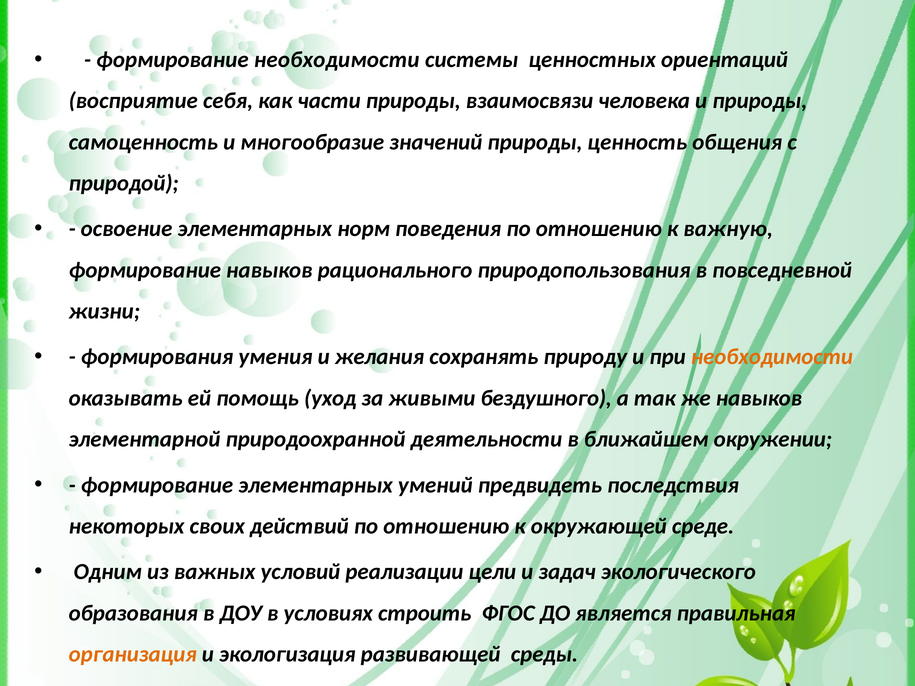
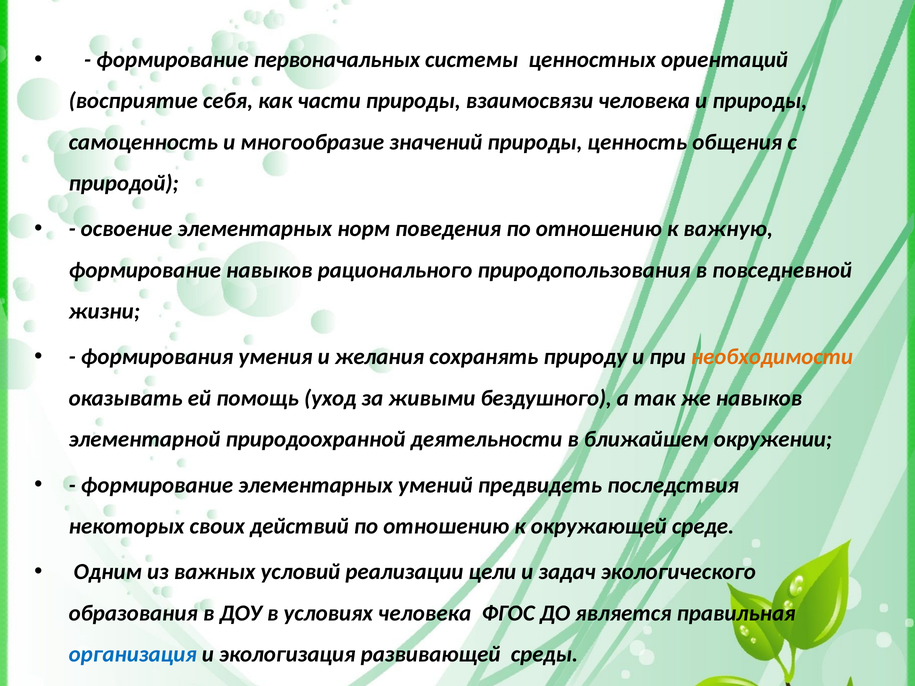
формирование необходимости: необходимости -> первоначальных
условиях строить: строить -> человека
организация colour: orange -> blue
